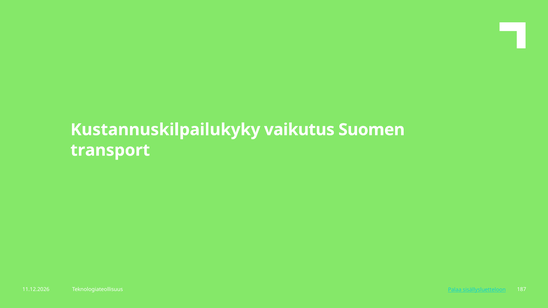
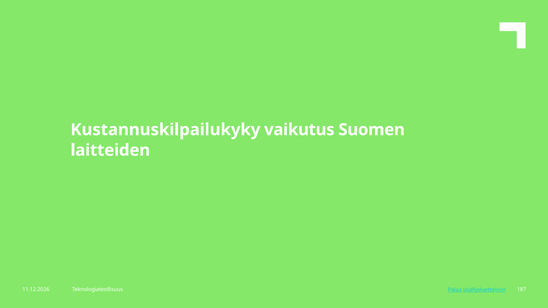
transport: transport -> laitteiden
